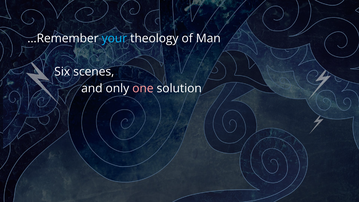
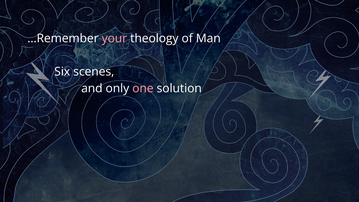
your colour: light blue -> pink
